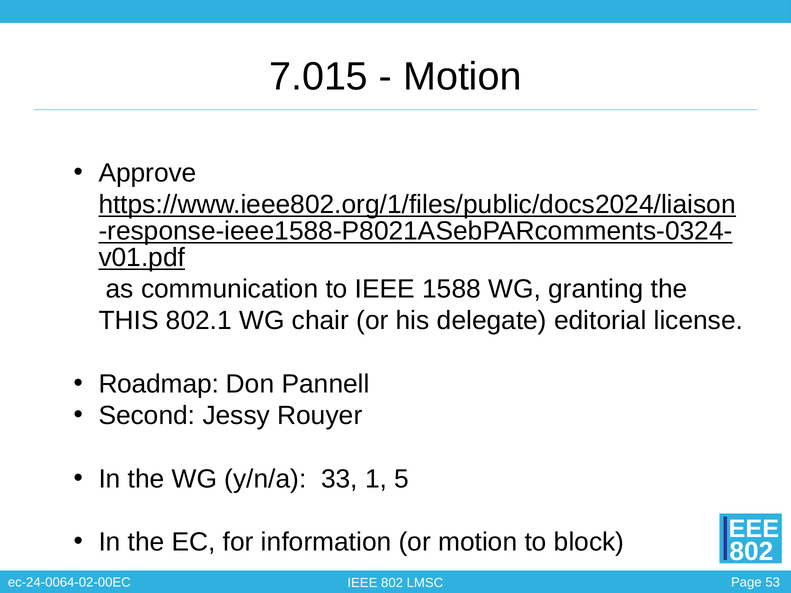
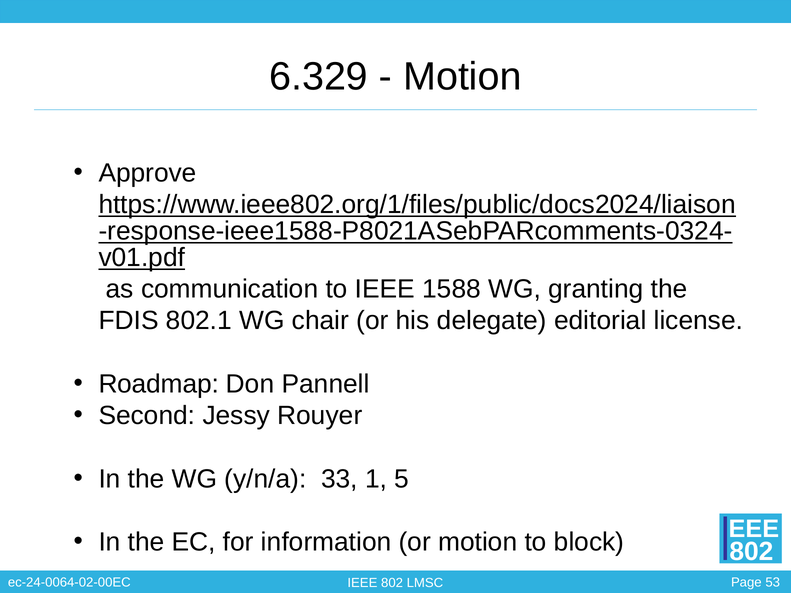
7.015: 7.015 -> 6.329
THIS: THIS -> FDIS
